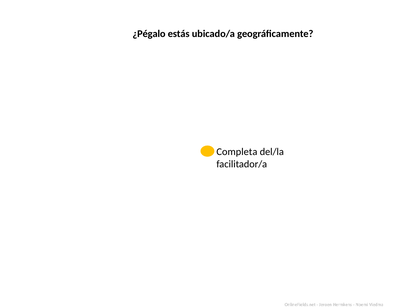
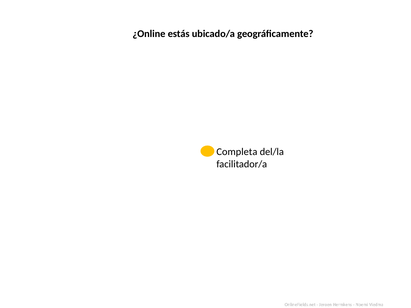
¿Pégalo: ¿Pégalo -> ¿Online
